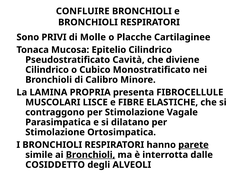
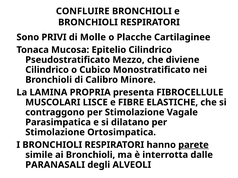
Cavità: Cavità -> Mezzo
Bronchioli at (90, 155) underline: present -> none
COSIDDETTO: COSIDDETTO -> PARANASALI
